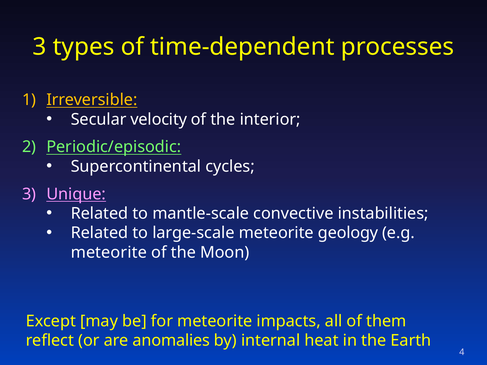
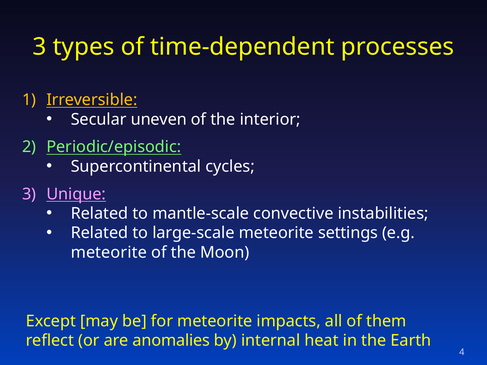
velocity: velocity -> uneven
geology: geology -> settings
